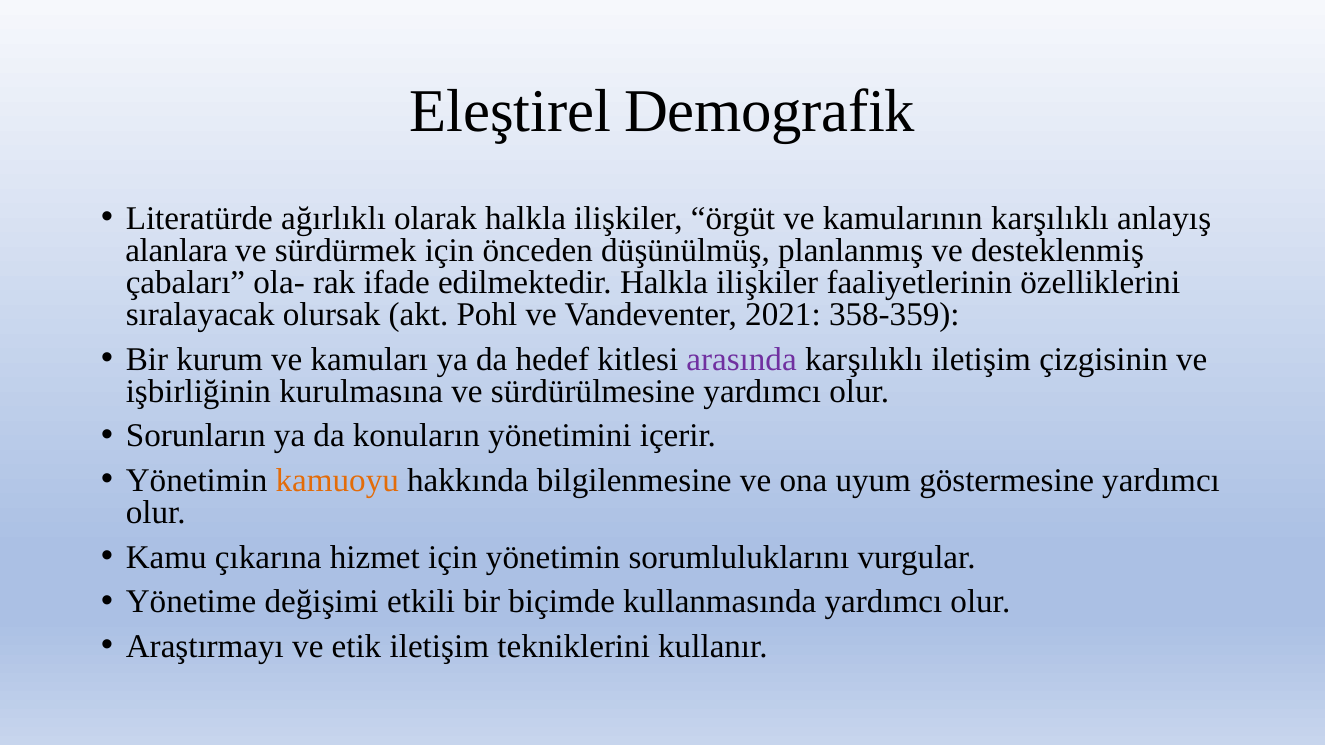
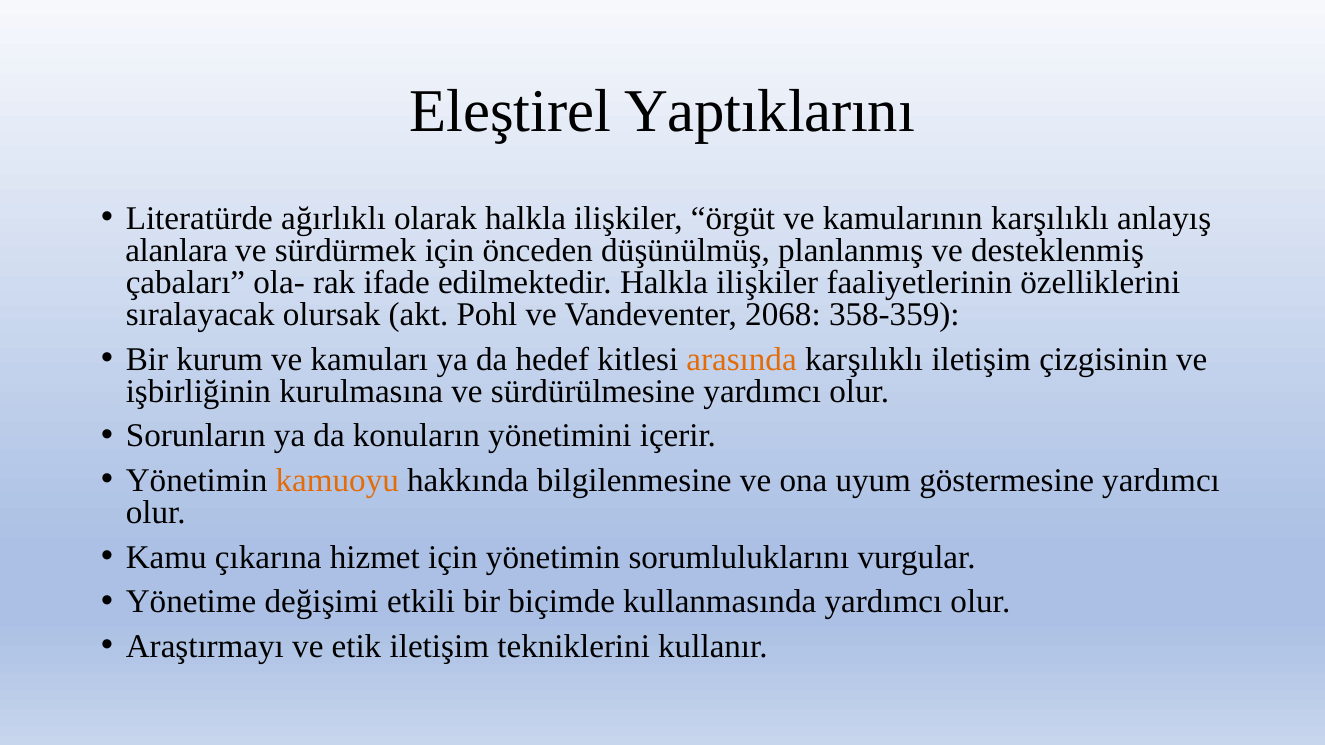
Demografik: Demografik -> Yaptıklarını
2021: 2021 -> 2068
arasında colour: purple -> orange
